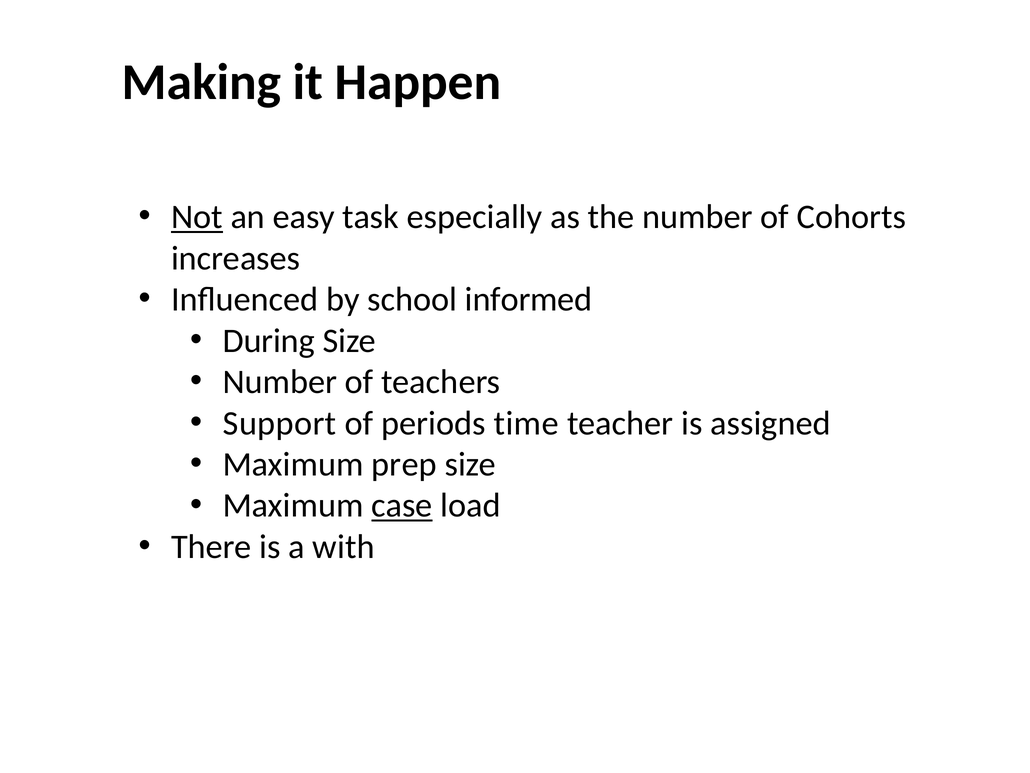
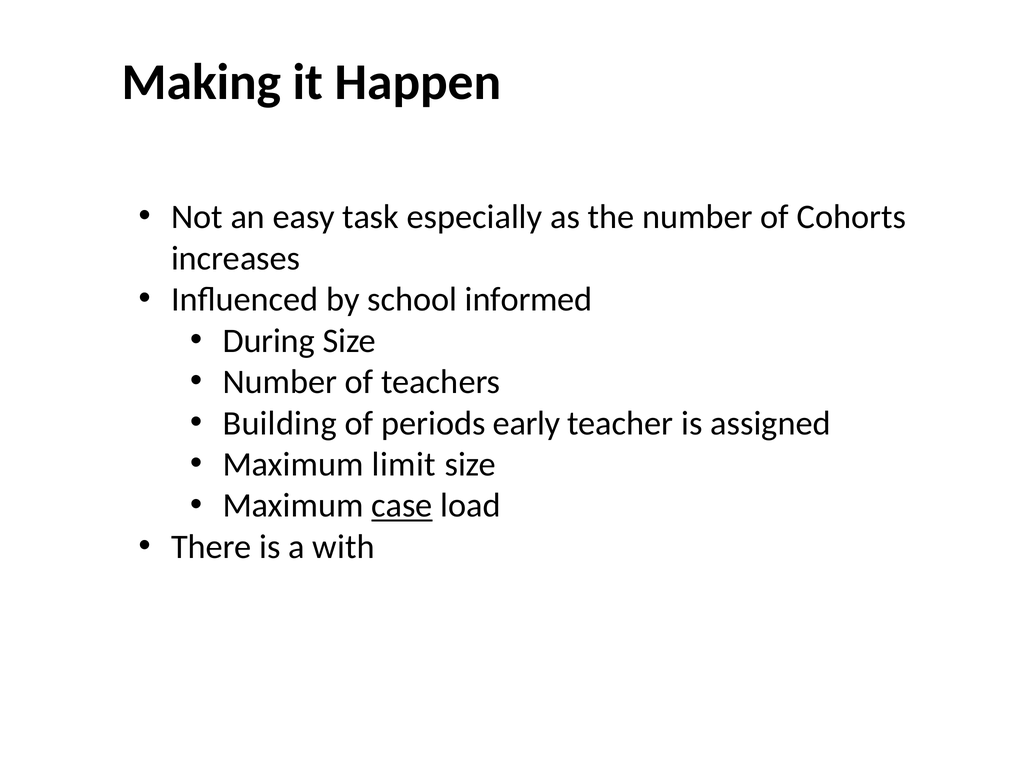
Not underline: present -> none
Support: Support -> Building
time: time -> early
prep: prep -> limit
